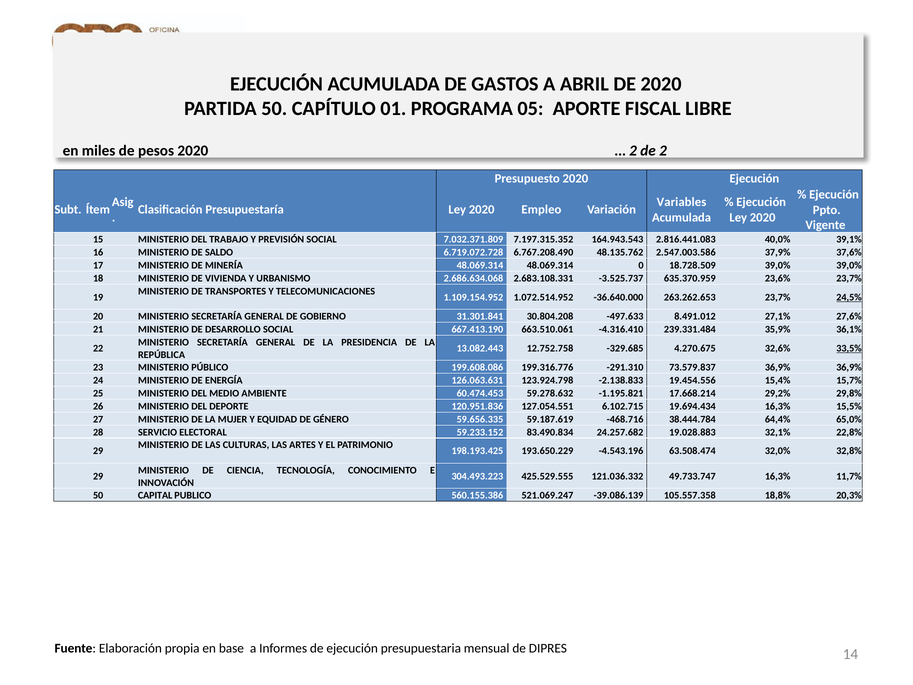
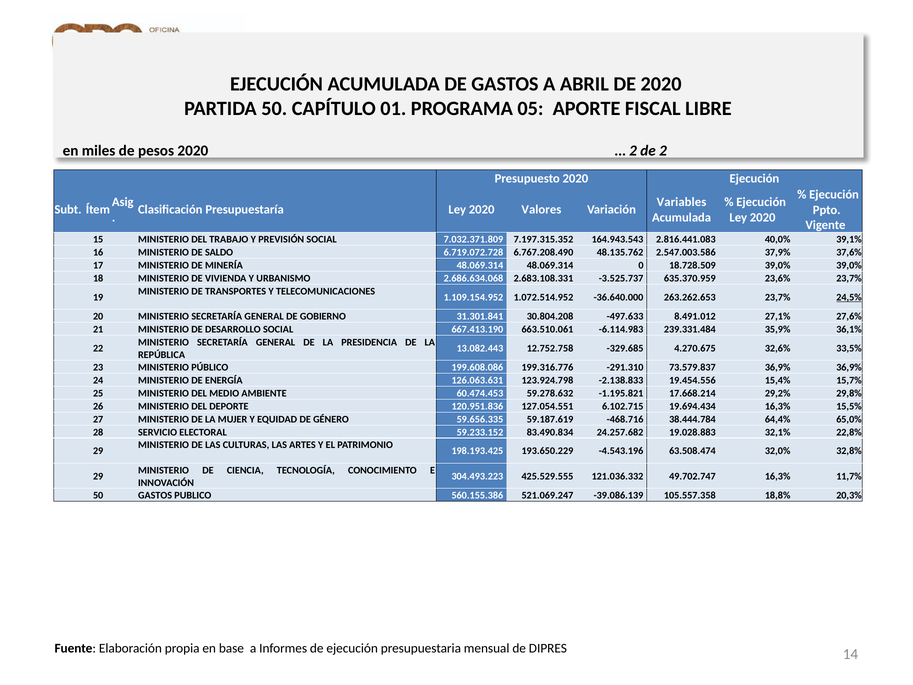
Empleo: Empleo -> Valores
-4.316.410: -4.316.410 -> -6.114.983
33,5% underline: present -> none
49.733.747: 49.733.747 -> 49.702.747
50 CAPITAL: CAPITAL -> GASTOS
